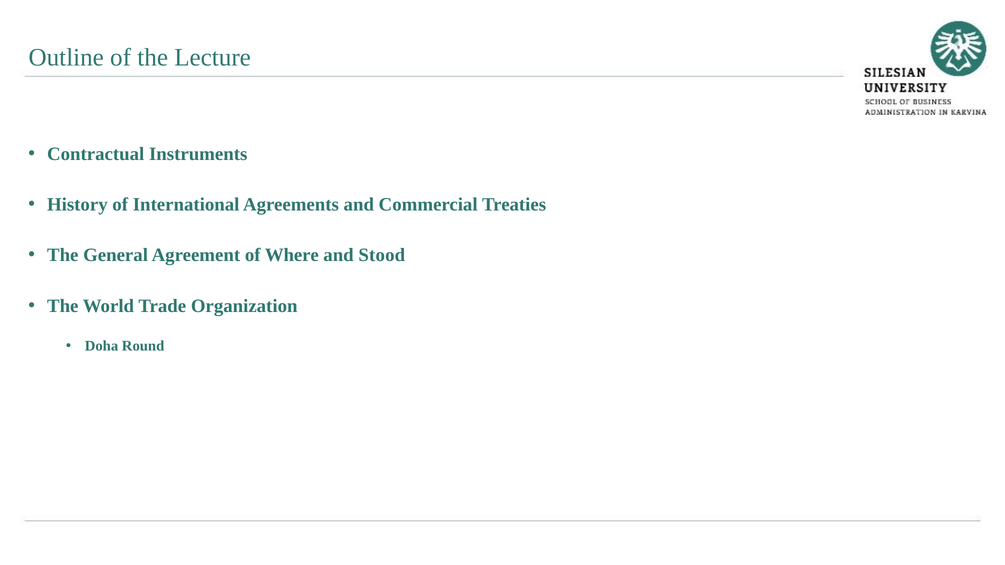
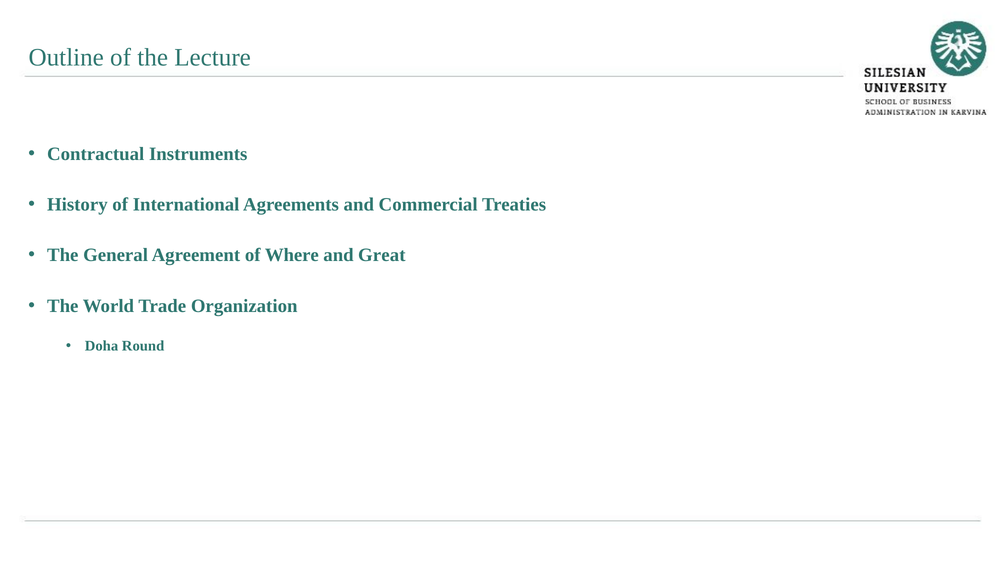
Stood: Stood -> Great
